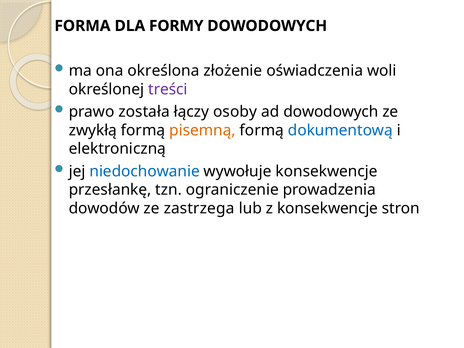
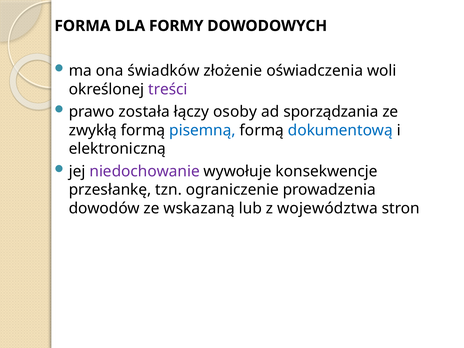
określona: określona -> świadków
ad dowodowych: dowodowych -> sporządzania
pisemną colour: orange -> blue
niedochowanie colour: blue -> purple
zastrzega: zastrzega -> wskazaną
z konsekwencje: konsekwencje -> województwa
